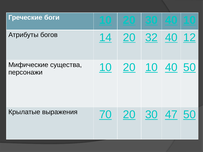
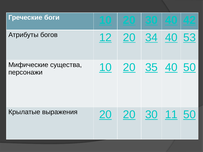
40 10: 10 -> 42
14: 14 -> 12
32: 32 -> 34
12: 12 -> 53
20 10: 10 -> 35
выражения 70: 70 -> 20
47: 47 -> 11
